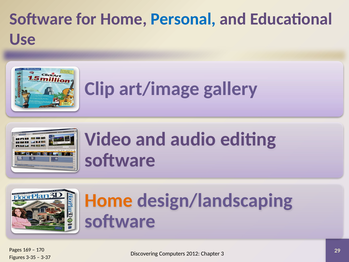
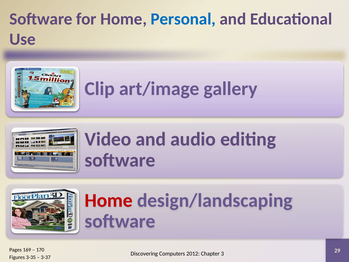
Home at (109, 200) colour: orange -> red
